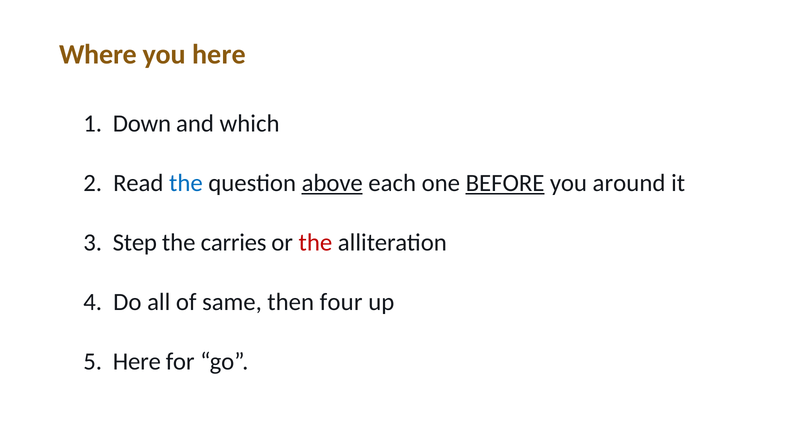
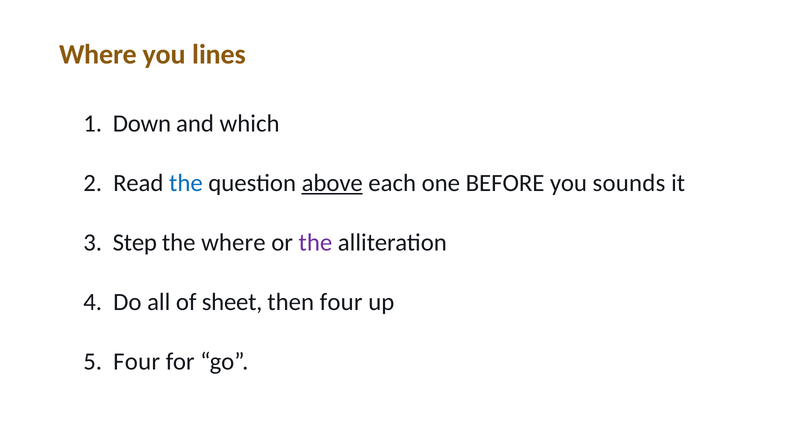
you here: here -> lines
BEFORE underline: present -> none
around: around -> sounds
the carries: carries -> where
the at (315, 243) colour: red -> purple
same: same -> sheet
5 Here: Here -> Four
